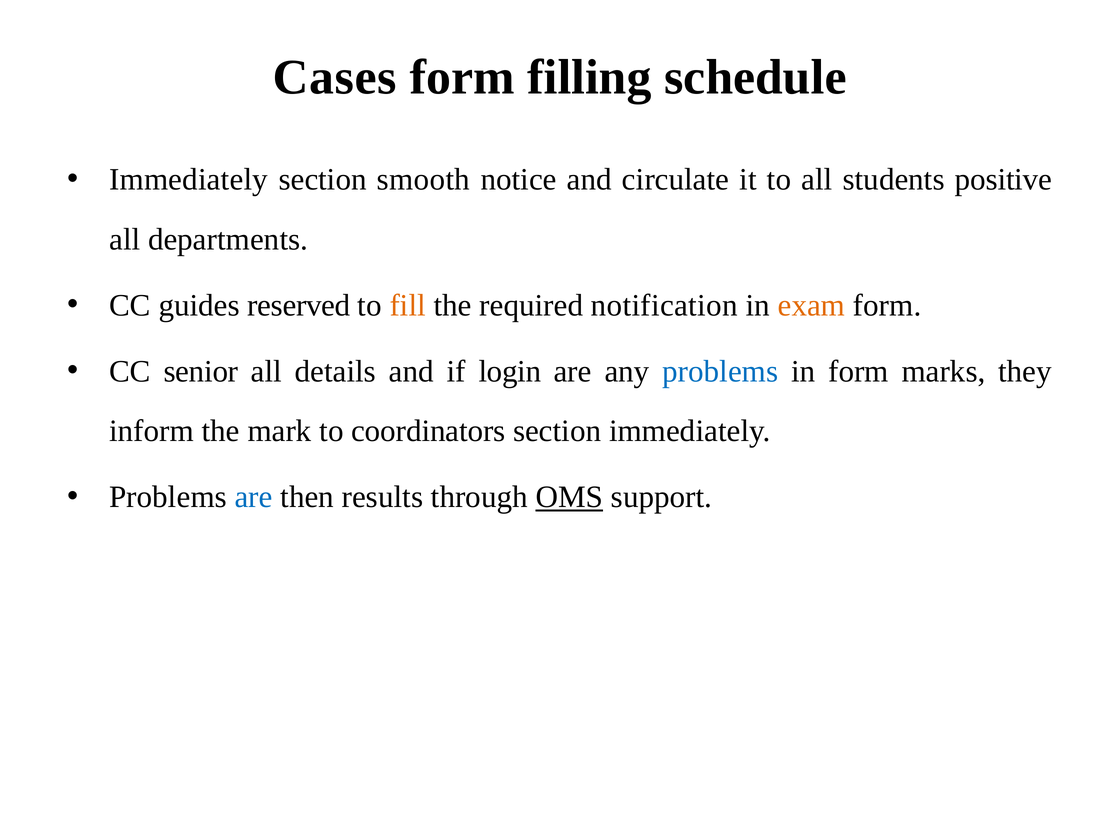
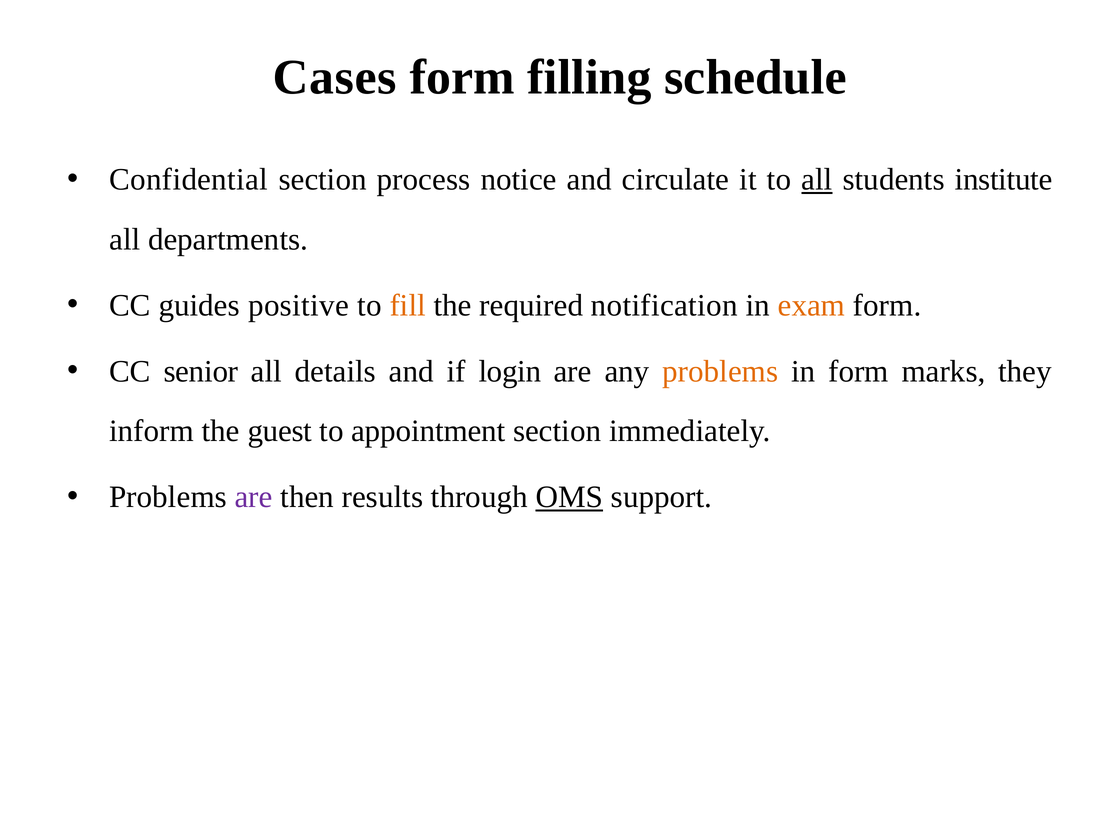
Immediately at (189, 180): Immediately -> Confidential
smooth: smooth -> process
all at (817, 180) underline: none -> present
positive: positive -> institute
reserved: reserved -> positive
problems at (720, 371) colour: blue -> orange
mark: mark -> guest
coordinators: coordinators -> appointment
are at (254, 497) colour: blue -> purple
